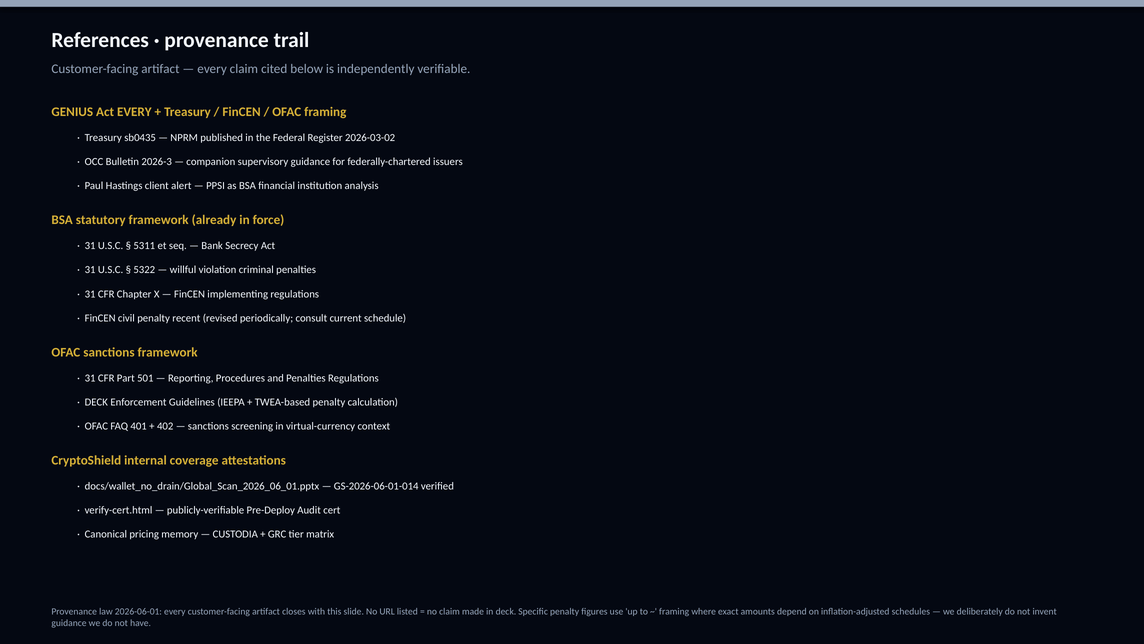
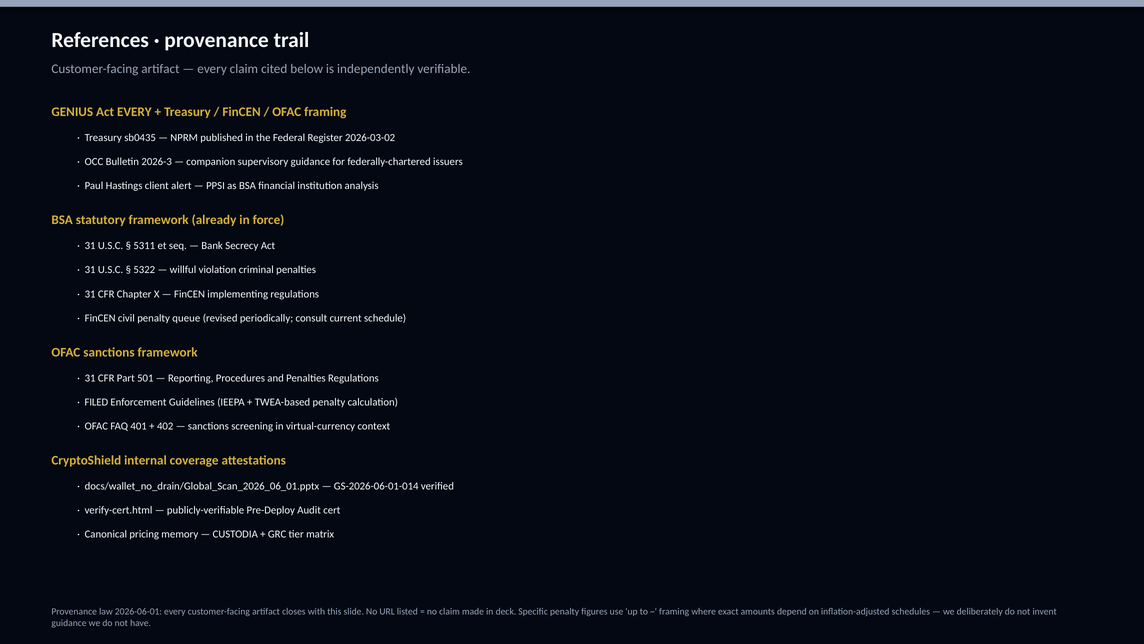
recent: recent -> queue
DECK at (96, 402): DECK -> FILED
